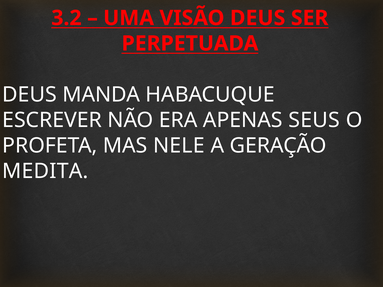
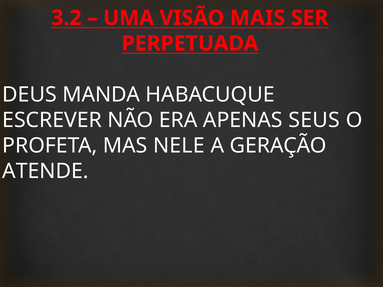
VISÃO DEUS: DEUS -> MAIS
MEDITA: MEDITA -> ATENDE
